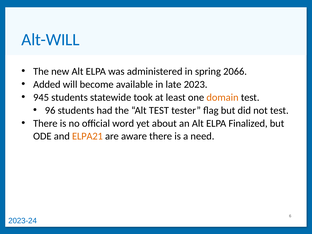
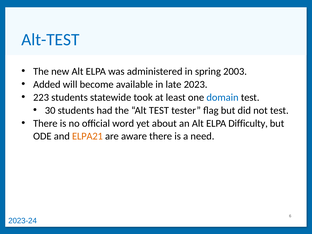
Alt-WILL: Alt-WILL -> Alt-TEST
2066: 2066 -> 2003
945: 945 -> 223
domain colour: orange -> blue
96: 96 -> 30
Finalized: Finalized -> Difficulty
